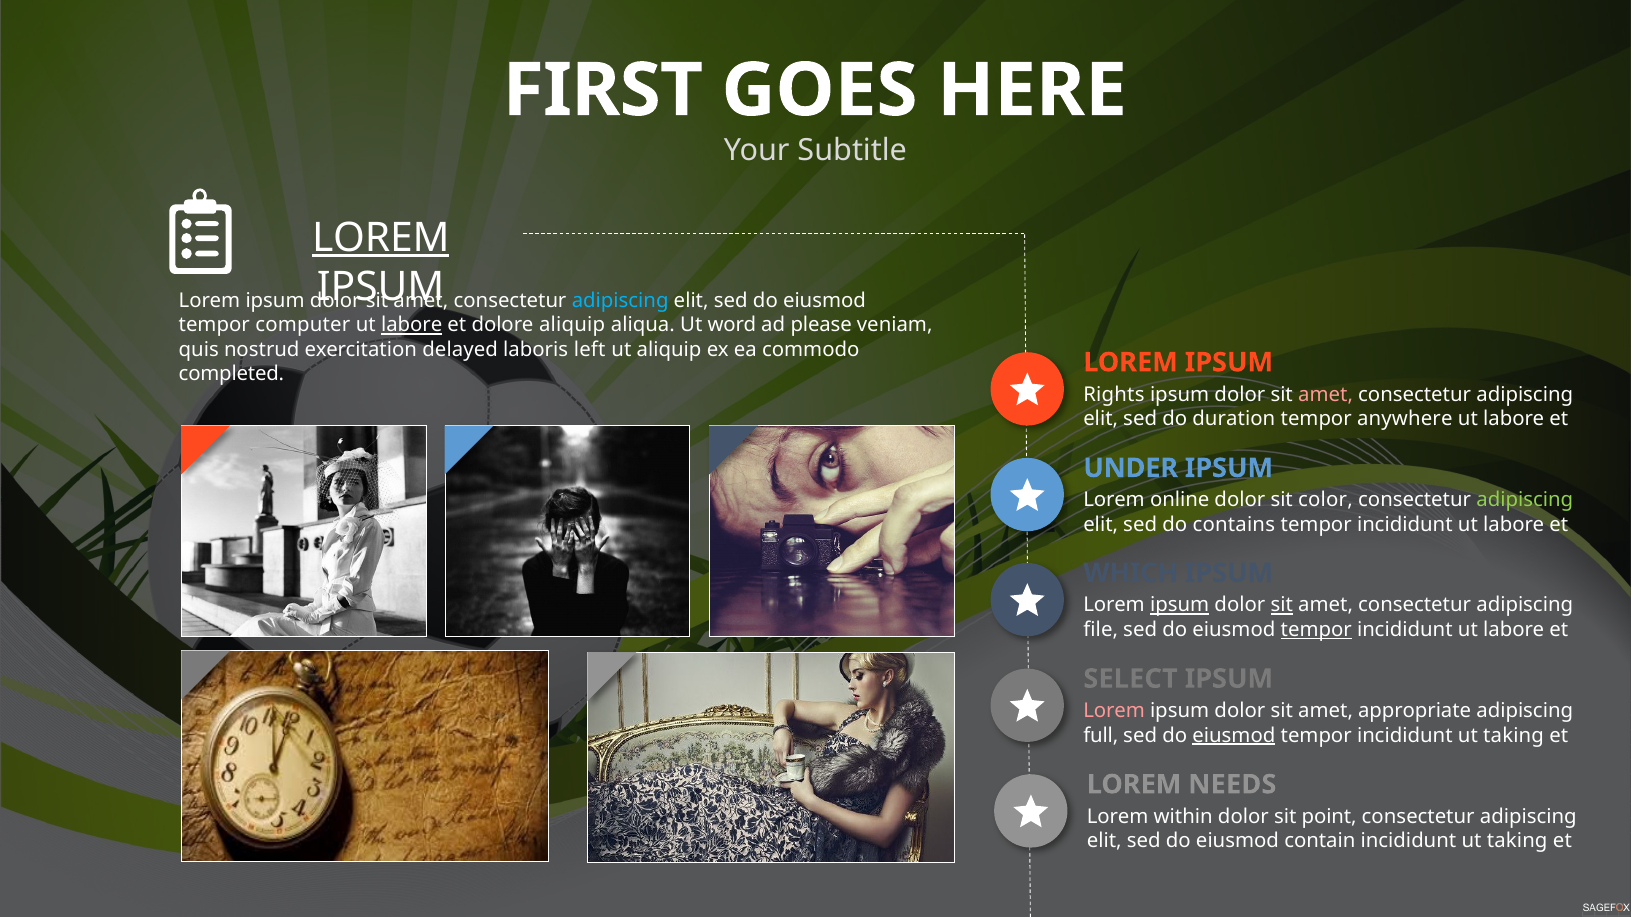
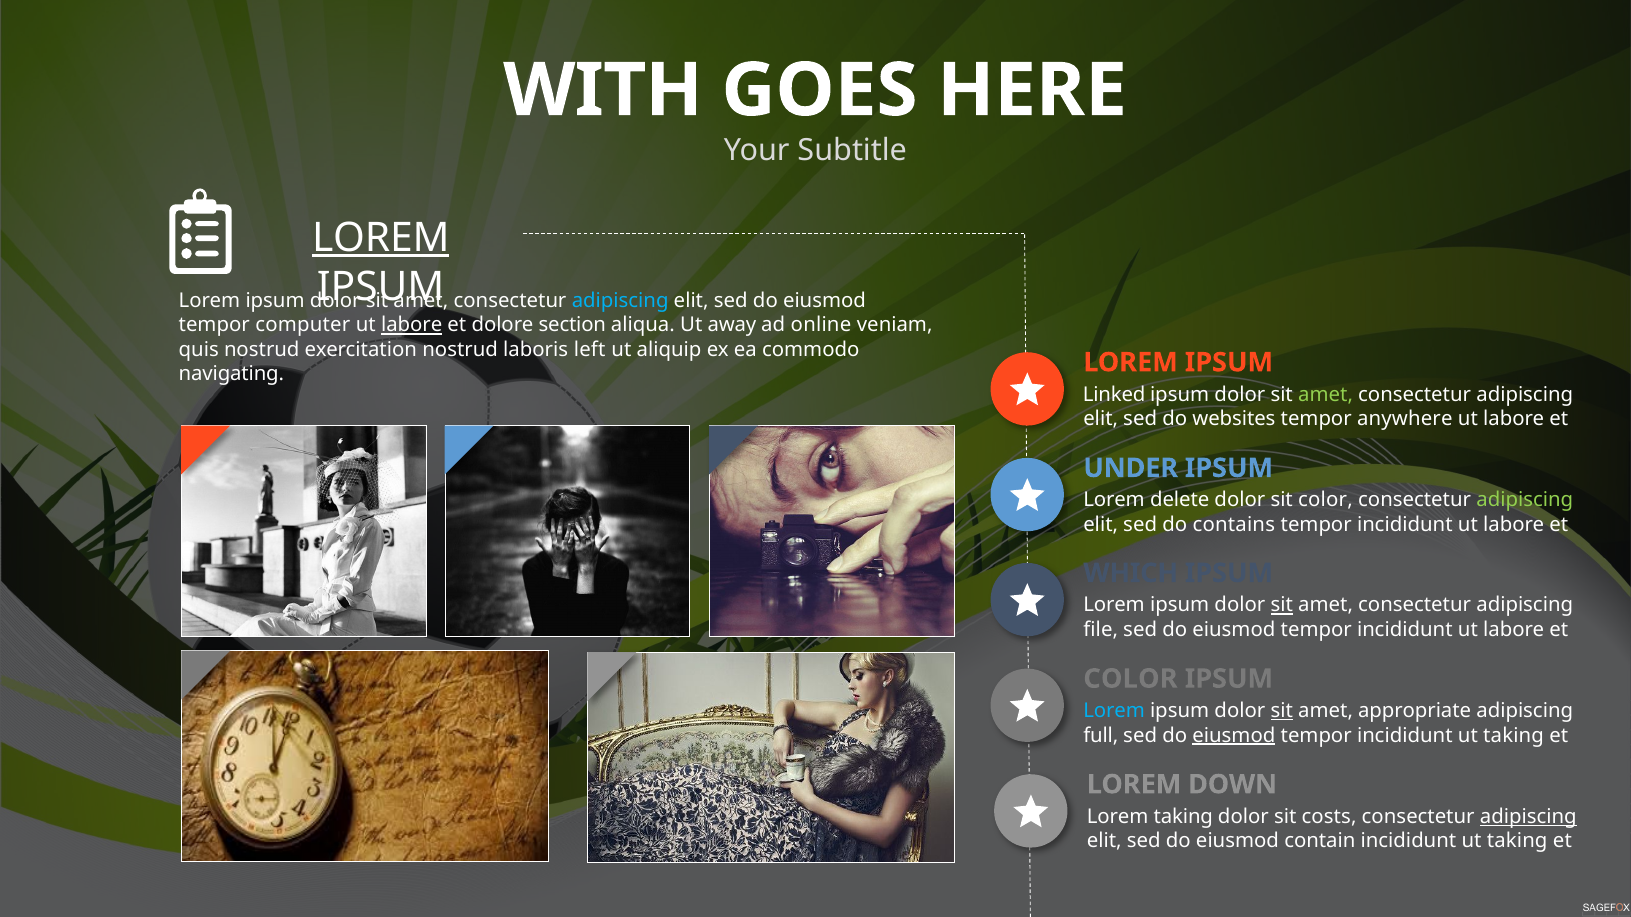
FIRST: FIRST -> WITH
dolore aliquip: aliquip -> section
word: word -> away
please: please -> online
exercitation delayed: delayed -> nostrud
completed: completed -> navigating
Rights: Rights -> Linked
amet at (1326, 395) colour: pink -> light green
duration: duration -> websites
online: online -> delete
ipsum at (1180, 606) underline: present -> none
tempor at (1316, 630) underline: present -> none
SELECT at (1131, 679): SELECT -> COLOR
Lorem at (1114, 711) colour: pink -> light blue
sit at (1282, 711) underline: none -> present
NEEDS: NEEDS -> DOWN
Lorem within: within -> taking
point: point -> costs
adipiscing at (1528, 817) underline: none -> present
